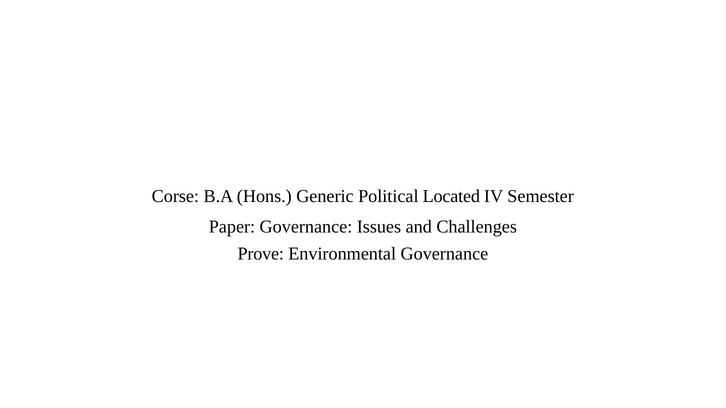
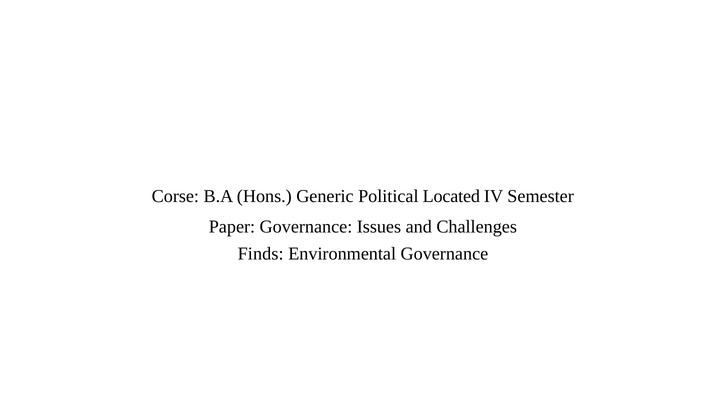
Prove: Prove -> Finds
